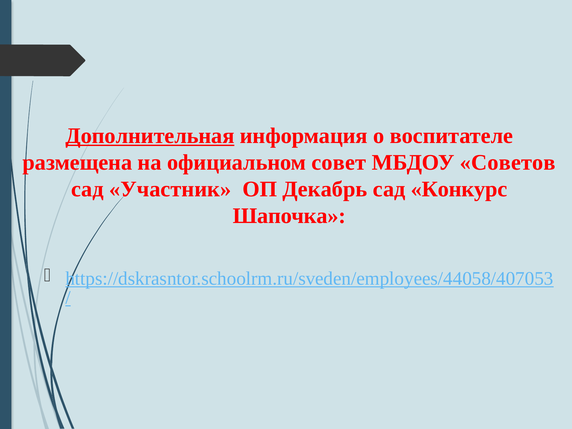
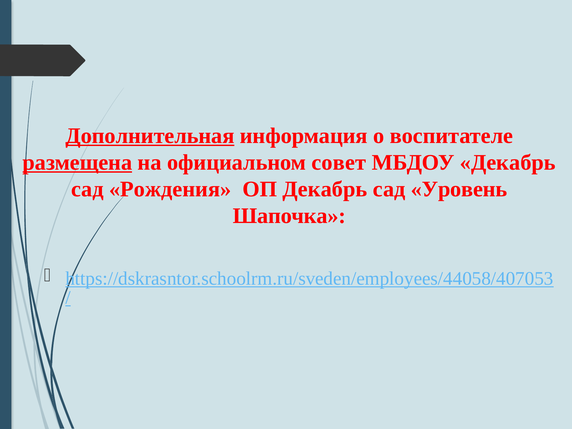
размещена underline: none -> present
МБДОУ Советов: Советов -> Декабрь
Участник: Участник -> Рождения
Конкурс: Конкурс -> Уровень
